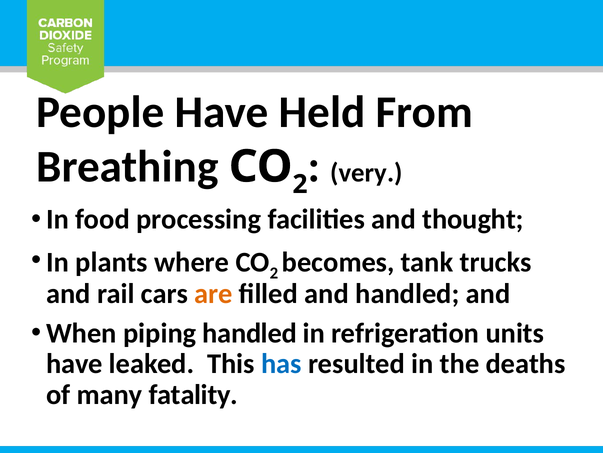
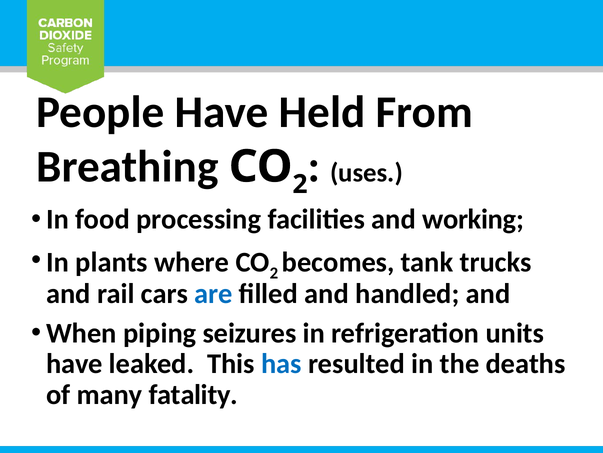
very: very -> uses
thought: thought -> working
are colour: orange -> blue
piping handled: handled -> seizures
